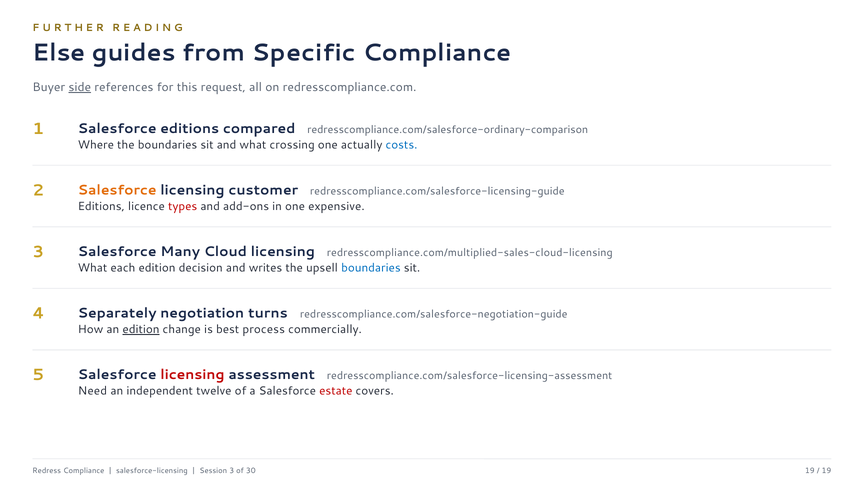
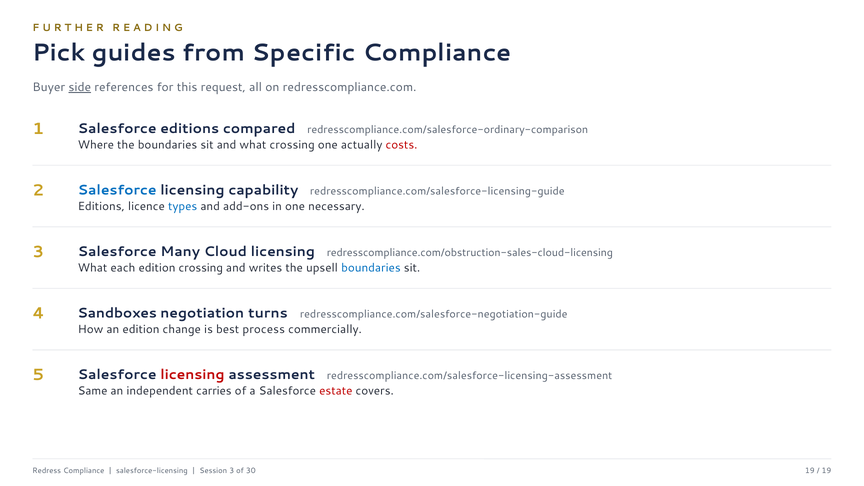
Else: Else -> Pick
costs colour: blue -> red
Salesforce at (117, 190) colour: orange -> blue
customer: customer -> capability
types colour: red -> blue
expensive: expensive -> necessary
redresscompliance.com/multiplied-sales-cloud-licensing: redresscompliance.com/multiplied-sales-cloud-licensing -> redresscompliance.com/obstruction-sales-cloud-licensing
edition decision: decision -> crossing
Separately: Separately -> Sandboxes
edition at (141, 330) underline: present -> none
Need: Need -> Same
twelve: twelve -> carries
